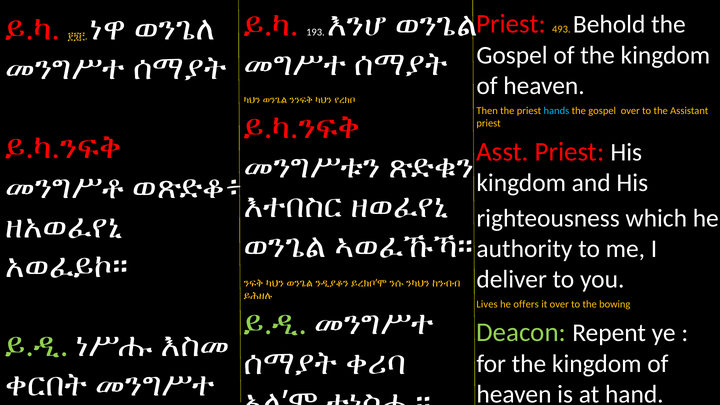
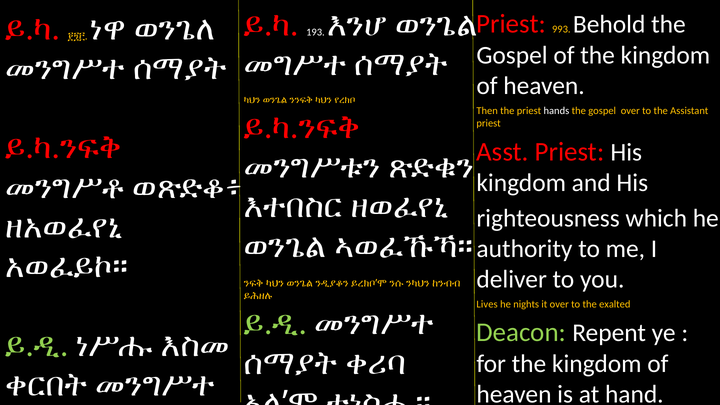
493: 493 -> 993
hands colour: light blue -> white
offers: offers -> nights
bowing: bowing -> exalted
